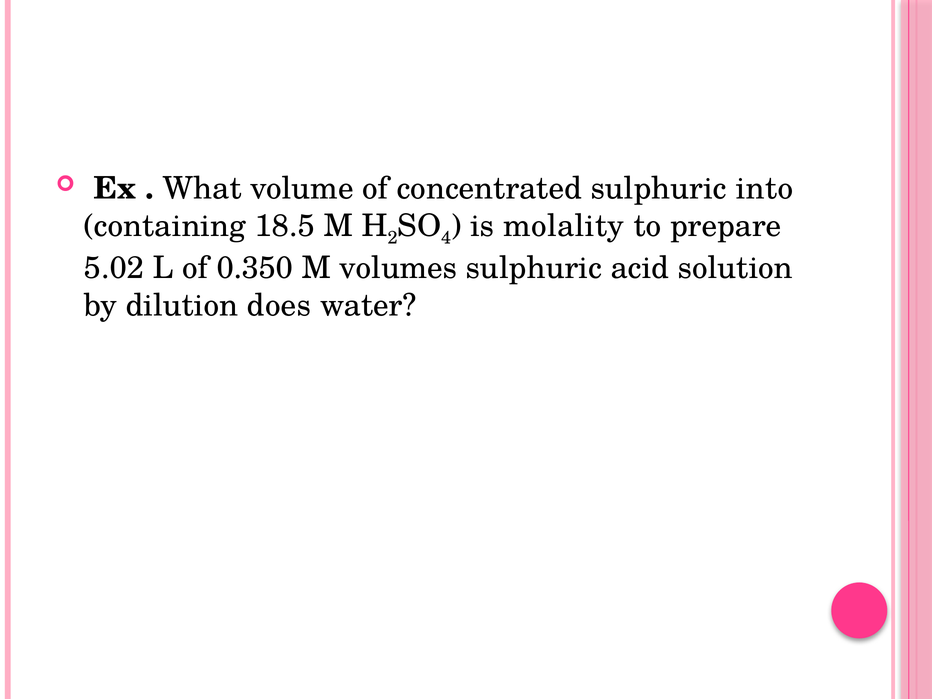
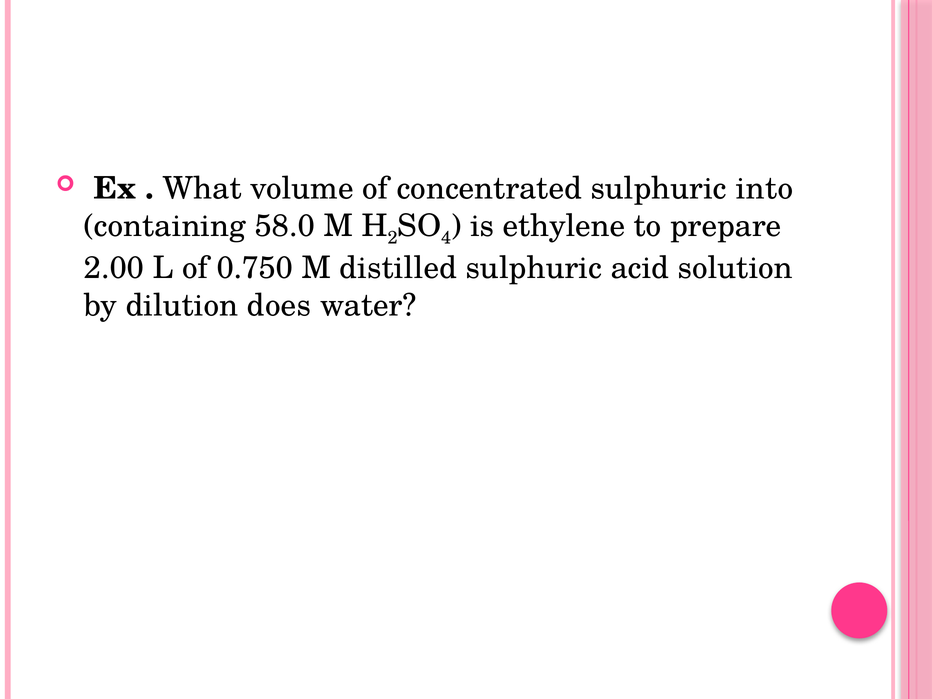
18.5: 18.5 -> 58.0
molality: molality -> ethylene
5.02: 5.02 -> 2.00
0.350: 0.350 -> 0.750
volumes: volumes -> distilled
